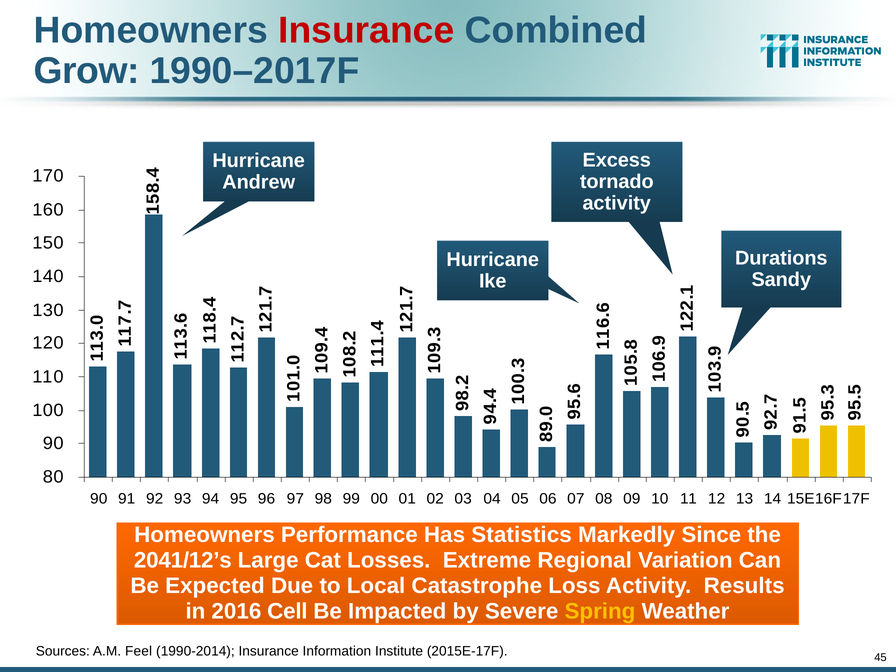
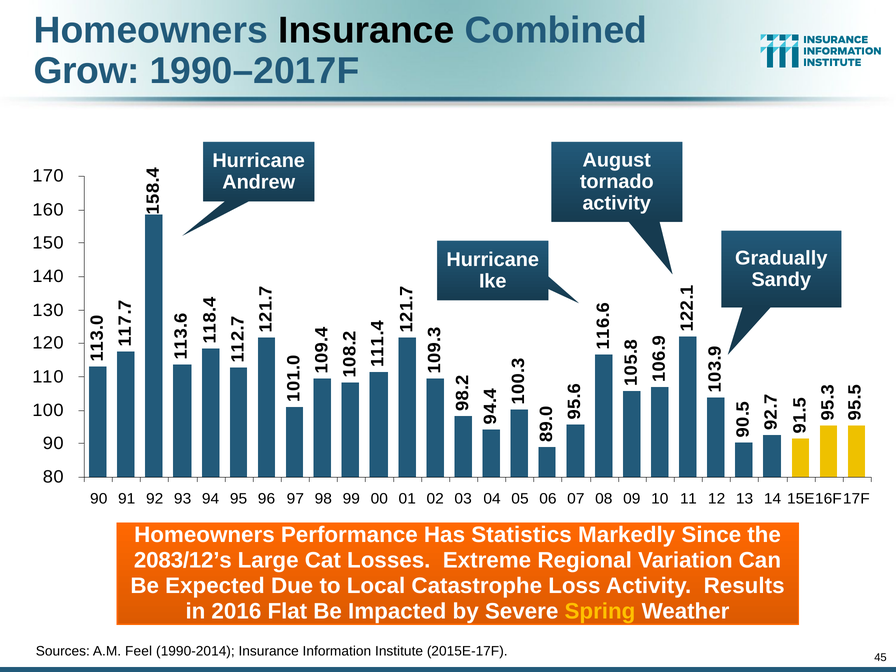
Insurance at (366, 31) colour: red -> black
Excess: Excess -> August
Durations: Durations -> Gradually
2041/12’s: 2041/12’s -> 2083/12’s
Cell: Cell -> Flat
